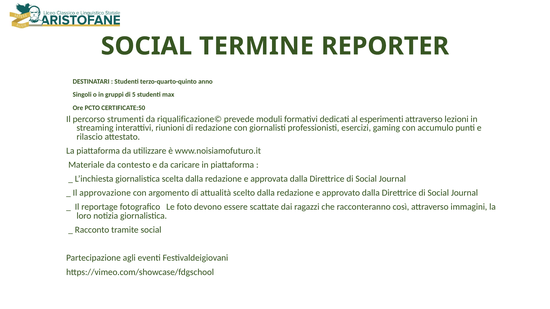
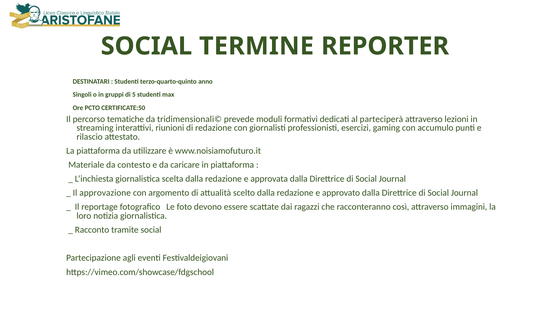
strumenti: strumenti -> tematiche
riqualificazione©: riqualificazione© -> tridimensionali©
esperimenti: esperimenti -> parteciperà
